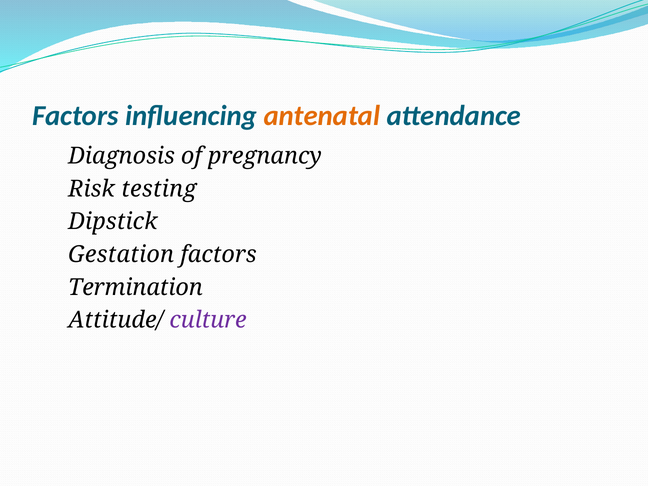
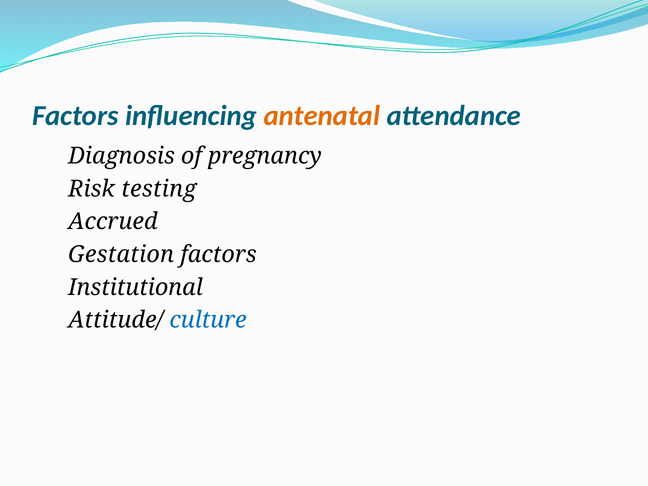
Dipstick: Dipstick -> Accrued
Termination: Termination -> Institutional
culture colour: purple -> blue
